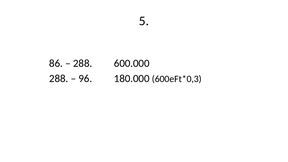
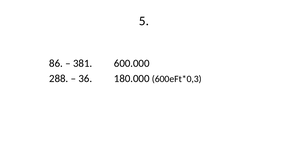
288 at (83, 63): 288 -> 381
96: 96 -> 36
